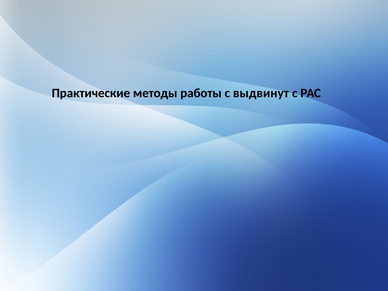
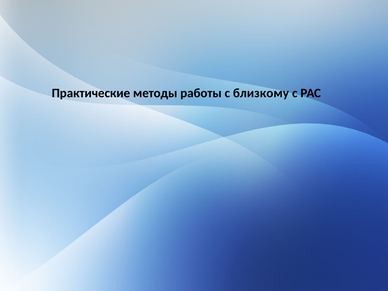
выдвинут: выдвинут -> близкому
